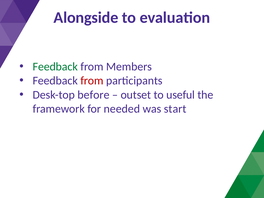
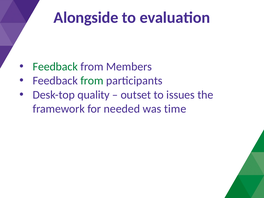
from at (92, 81) colour: red -> green
before: before -> quality
useful: useful -> issues
start: start -> time
